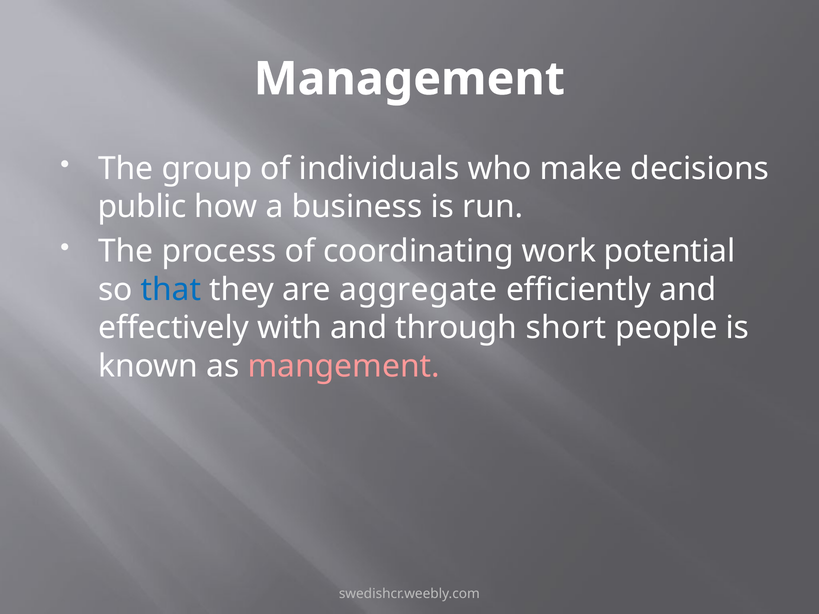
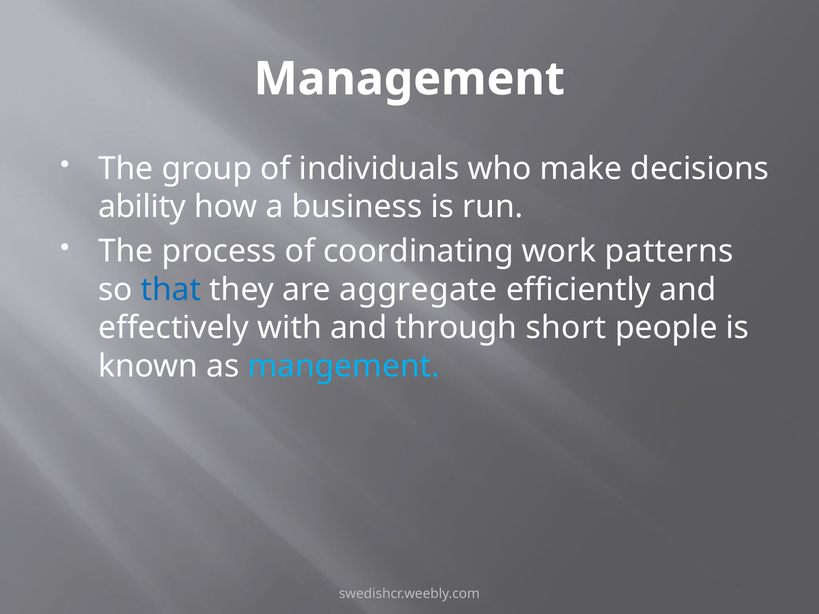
public: public -> ability
potential: potential -> patterns
mangement colour: pink -> light blue
